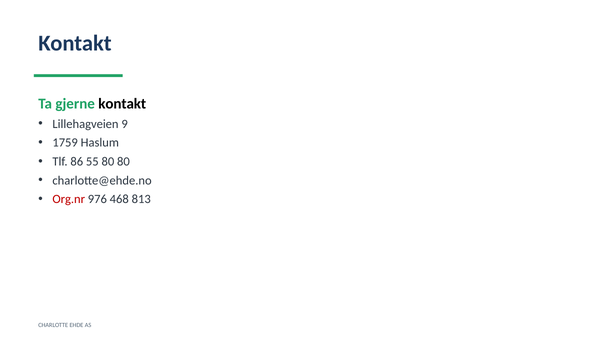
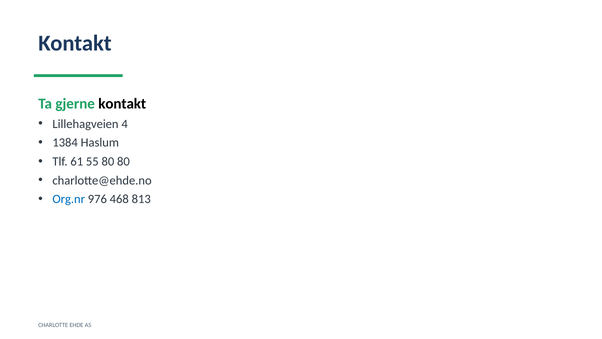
9: 9 -> 4
1759: 1759 -> 1384
86: 86 -> 61
Org.nr colour: red -> blue
